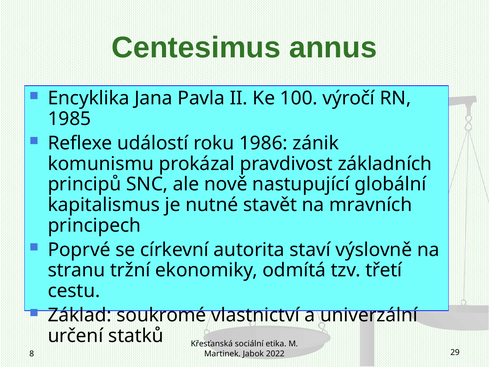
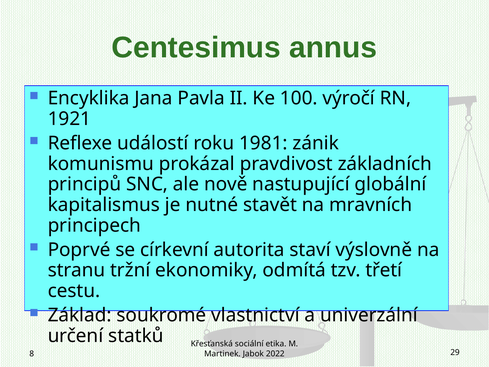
1985: 1985 -> 1921
1986: 1986 -> 1981
